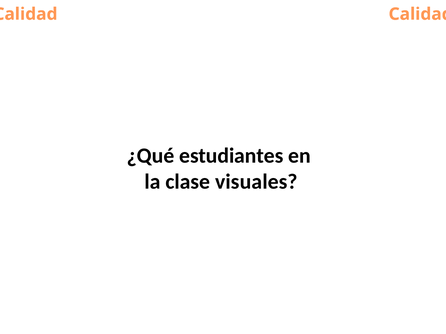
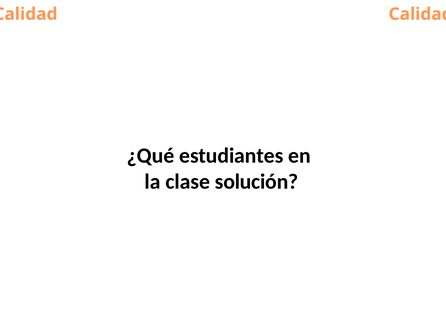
visuales: visuales -> solución
